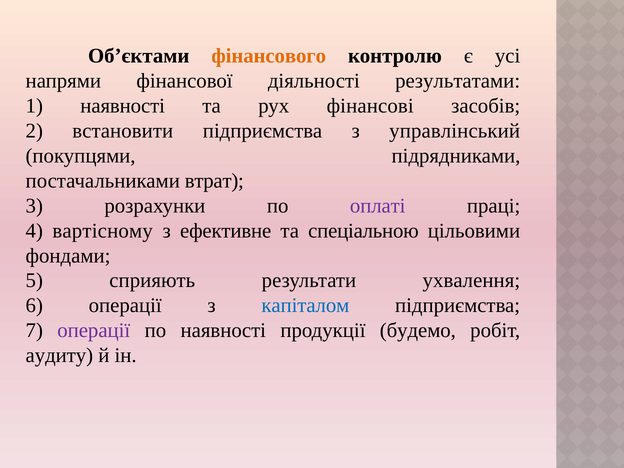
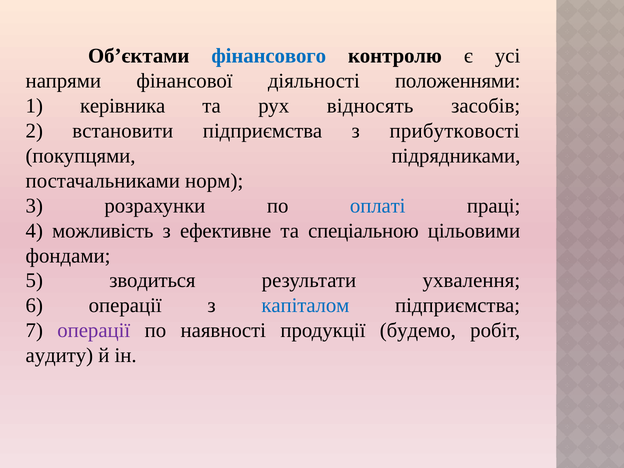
фінансового colour: orange -> blue
результатами: результатами -> положеннями
1 наявності: наявності -> керівника
фінансові: фінансові -> відносять
управлінський: управлінський -> прибутковості
втрат: втрат -> норм
оплаті colour: purple -> blue
вартісному: вартісному -> можливість
сприяють: сприяють -> зводиться
